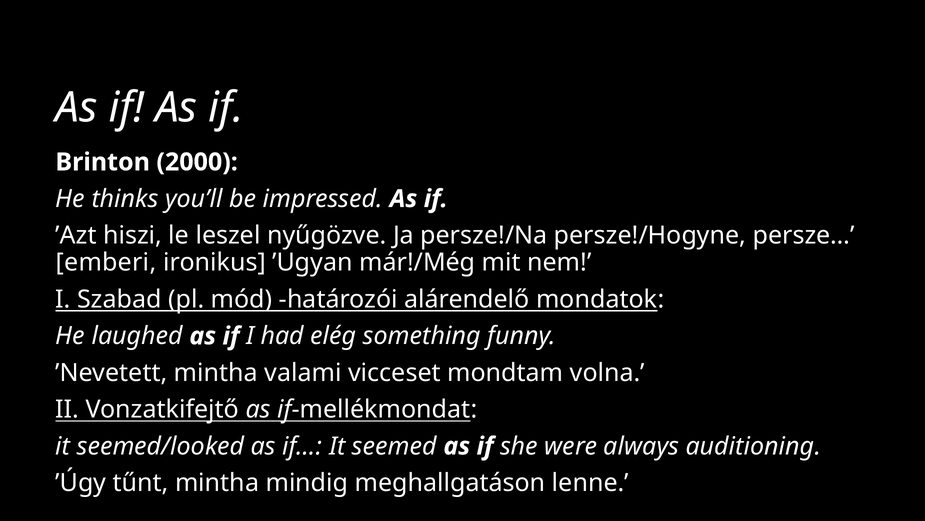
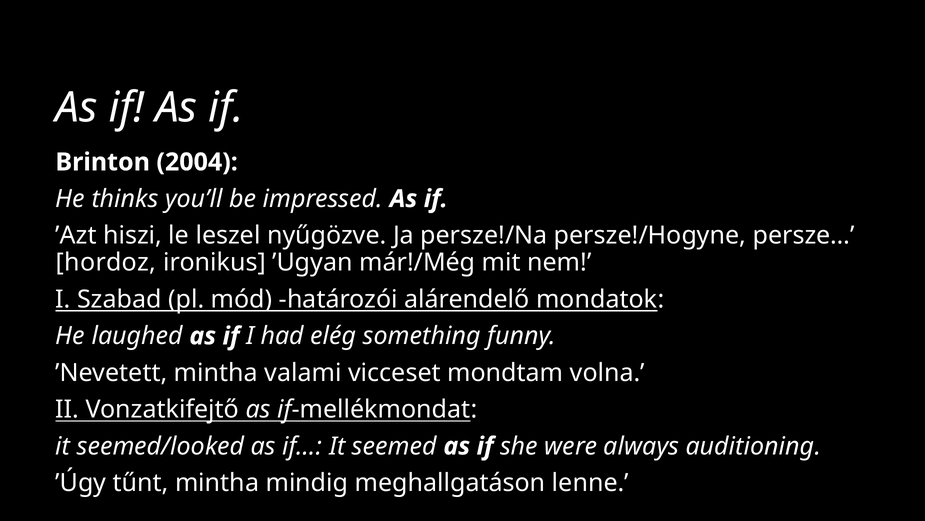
2000: 2000 -> 2004
emberi: emberi -> hordoz
